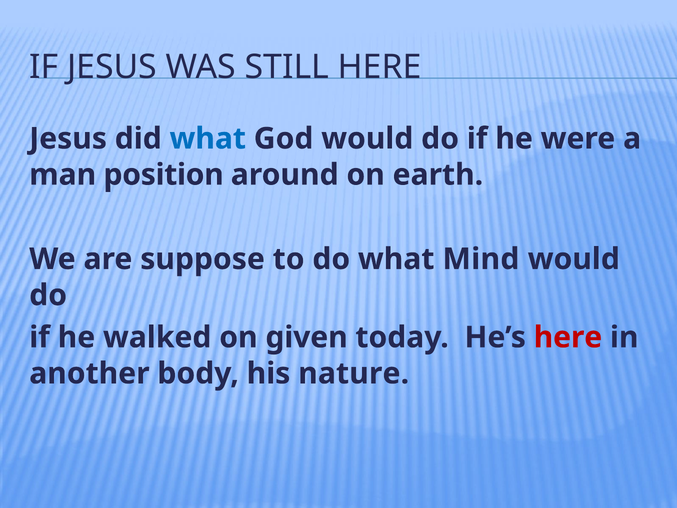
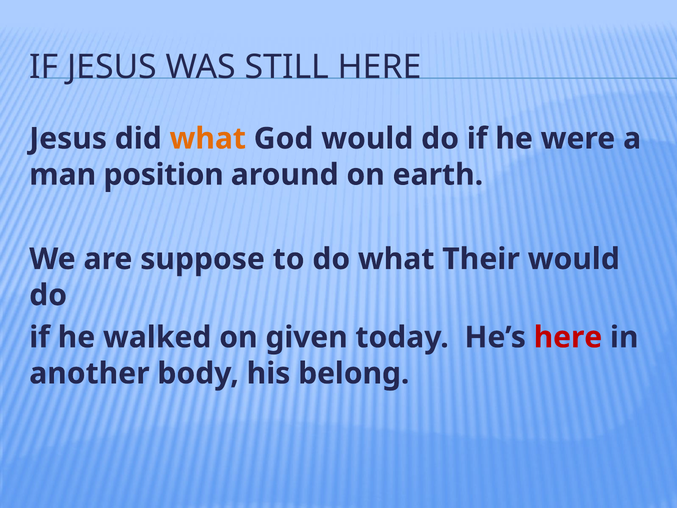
what at (208, 139) colour: blue -> orange
Mind: Mind -> Their
nature: nature -> belong
